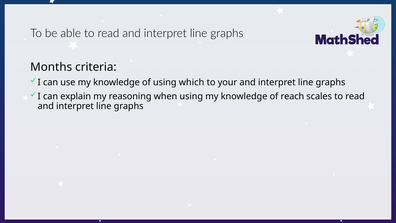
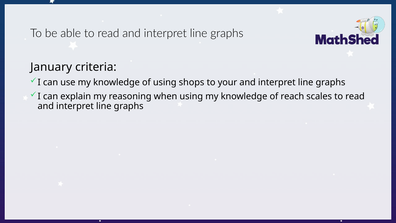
Months: Months -> January
which: which -> shops
